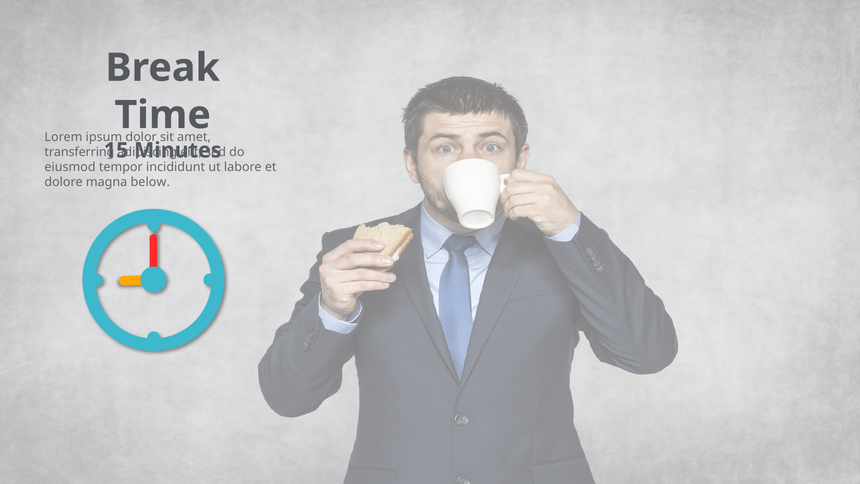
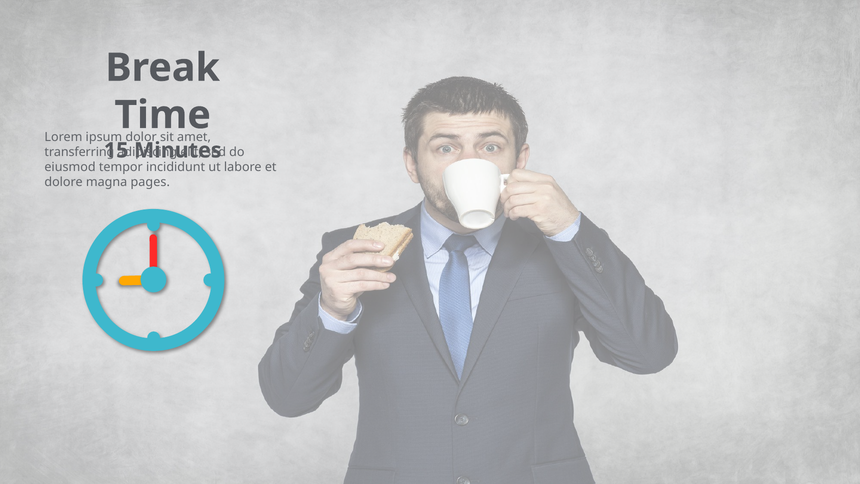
below: below -> pages
